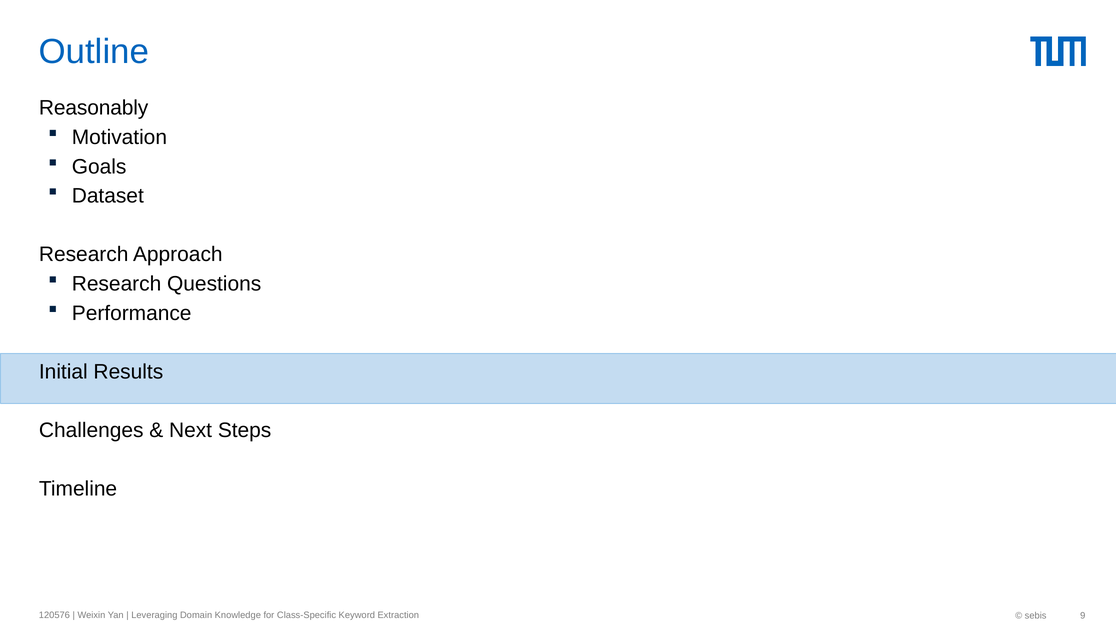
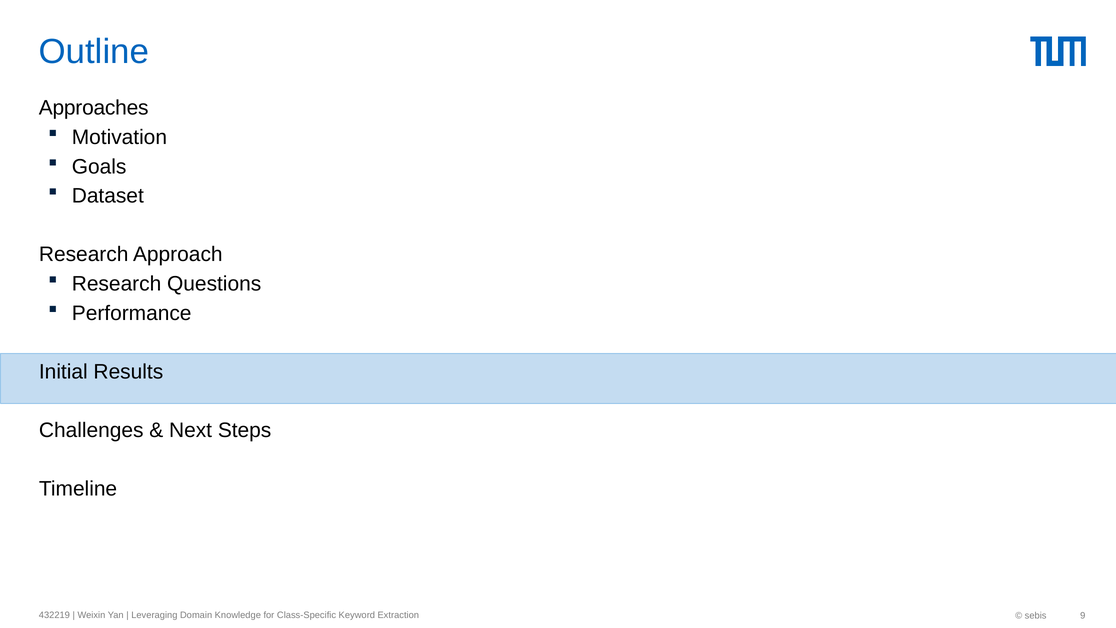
Reasonably: Reasonably -> Approaches
120576: 120576 -> 432219
